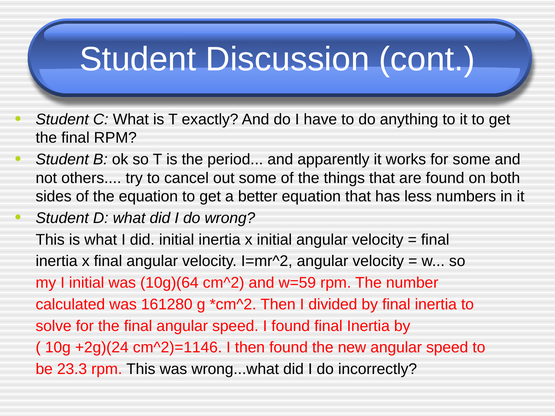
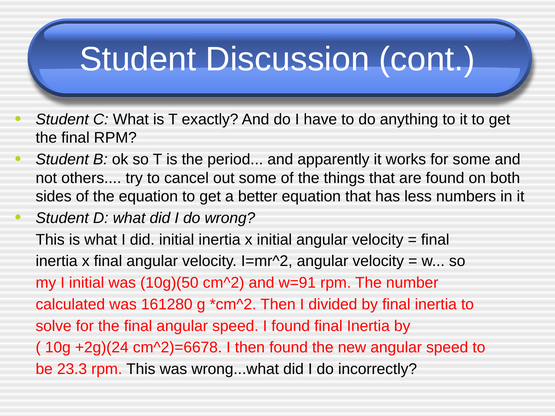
10g)(64: 10g)(64 -> 10g)(50
w=59: w=59 -> w=91
cm^2)=1146: cm^2)=1146 -> cm^2)=6678
